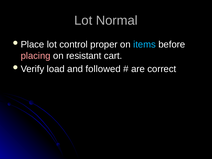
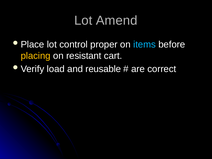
Normal: Normal -> Amend
placing colour: pink -> yellow
followed: followed -> reusable
